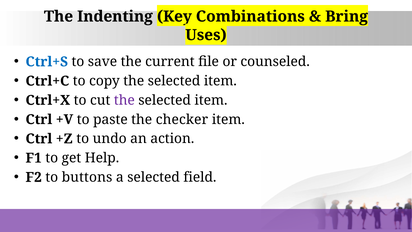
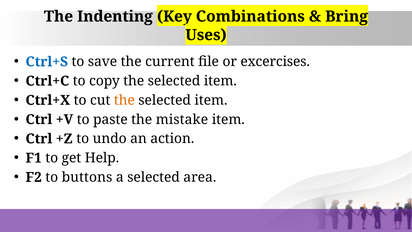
counseled: counseled -> excercises
the at (124, 100) colour: purple -> orange
checker: checker -> mistake
field: field -> area
